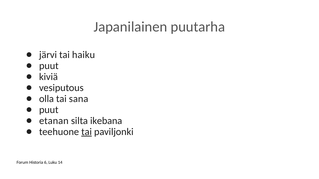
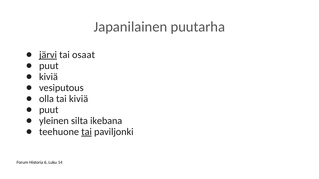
järvi underline: none -> present
haiku: haiku -> osaat
tai sana: sana -> kiviä
etanan: etanan -> yleinen
